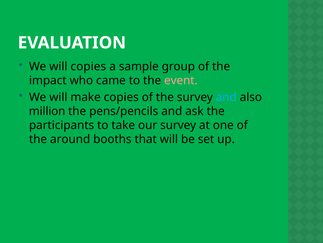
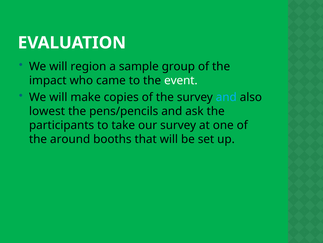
will copies: copies -> region
event colour: pink -> white
million: million -> lowest
